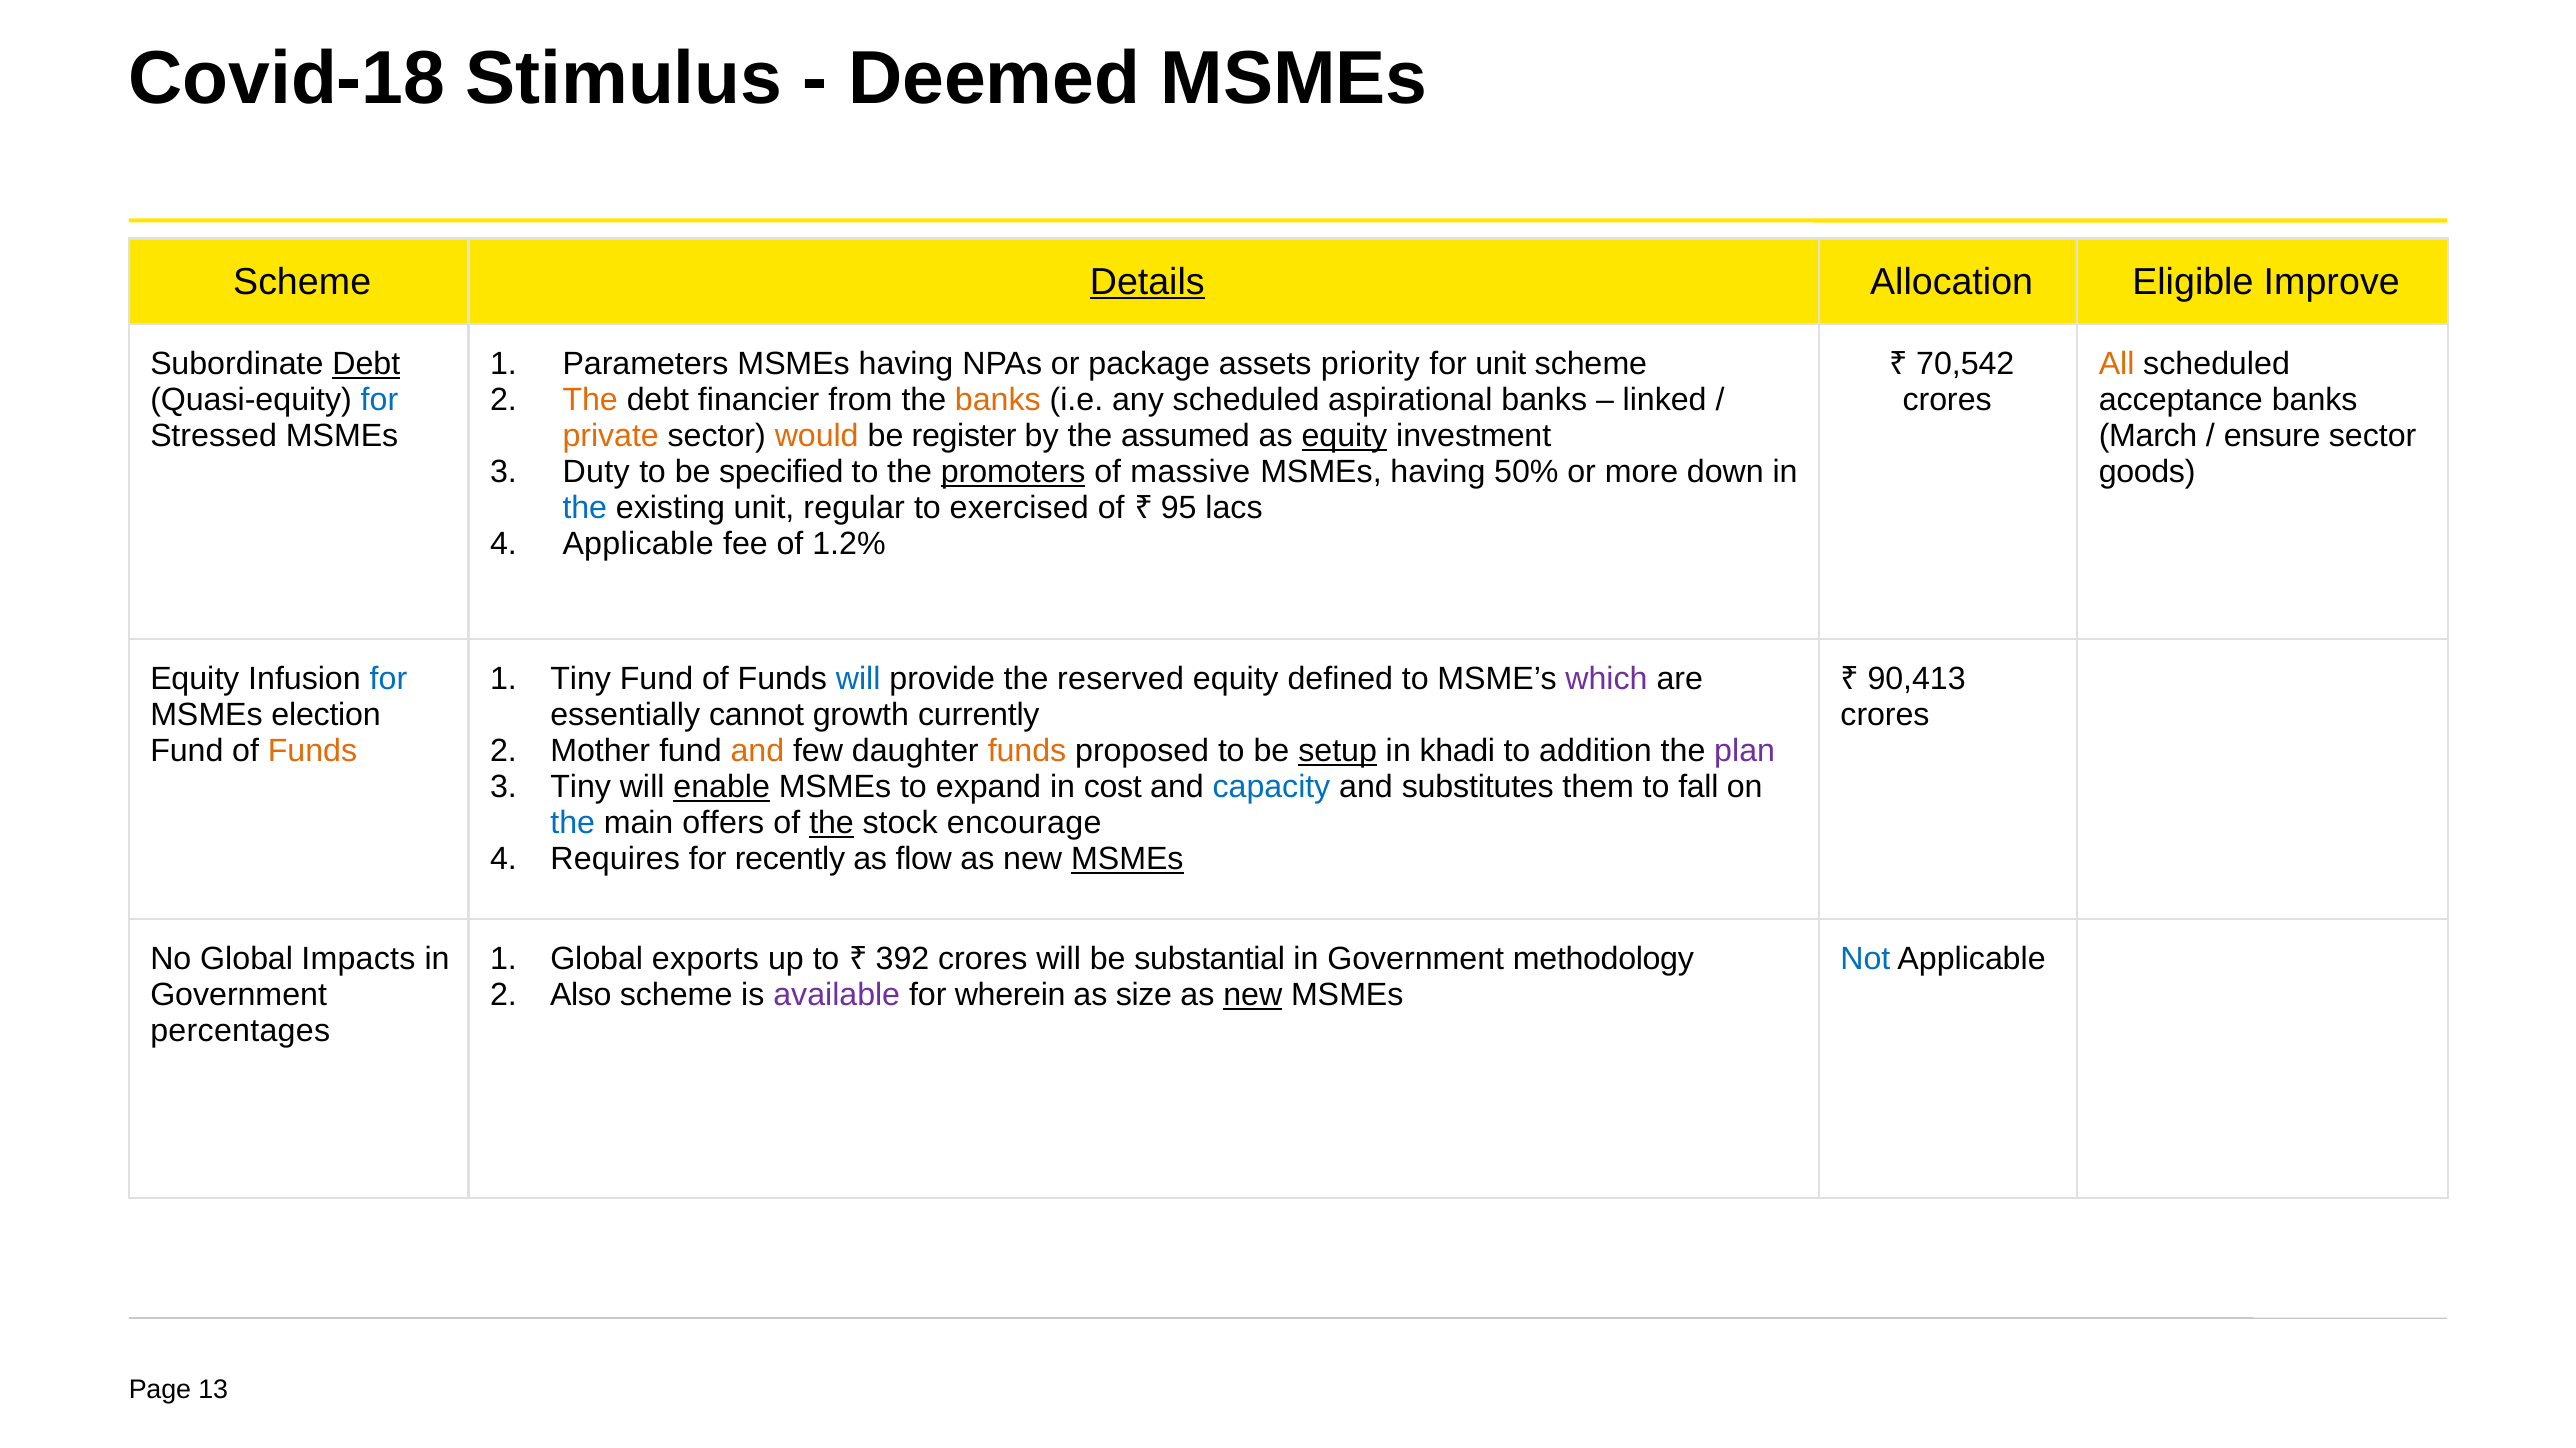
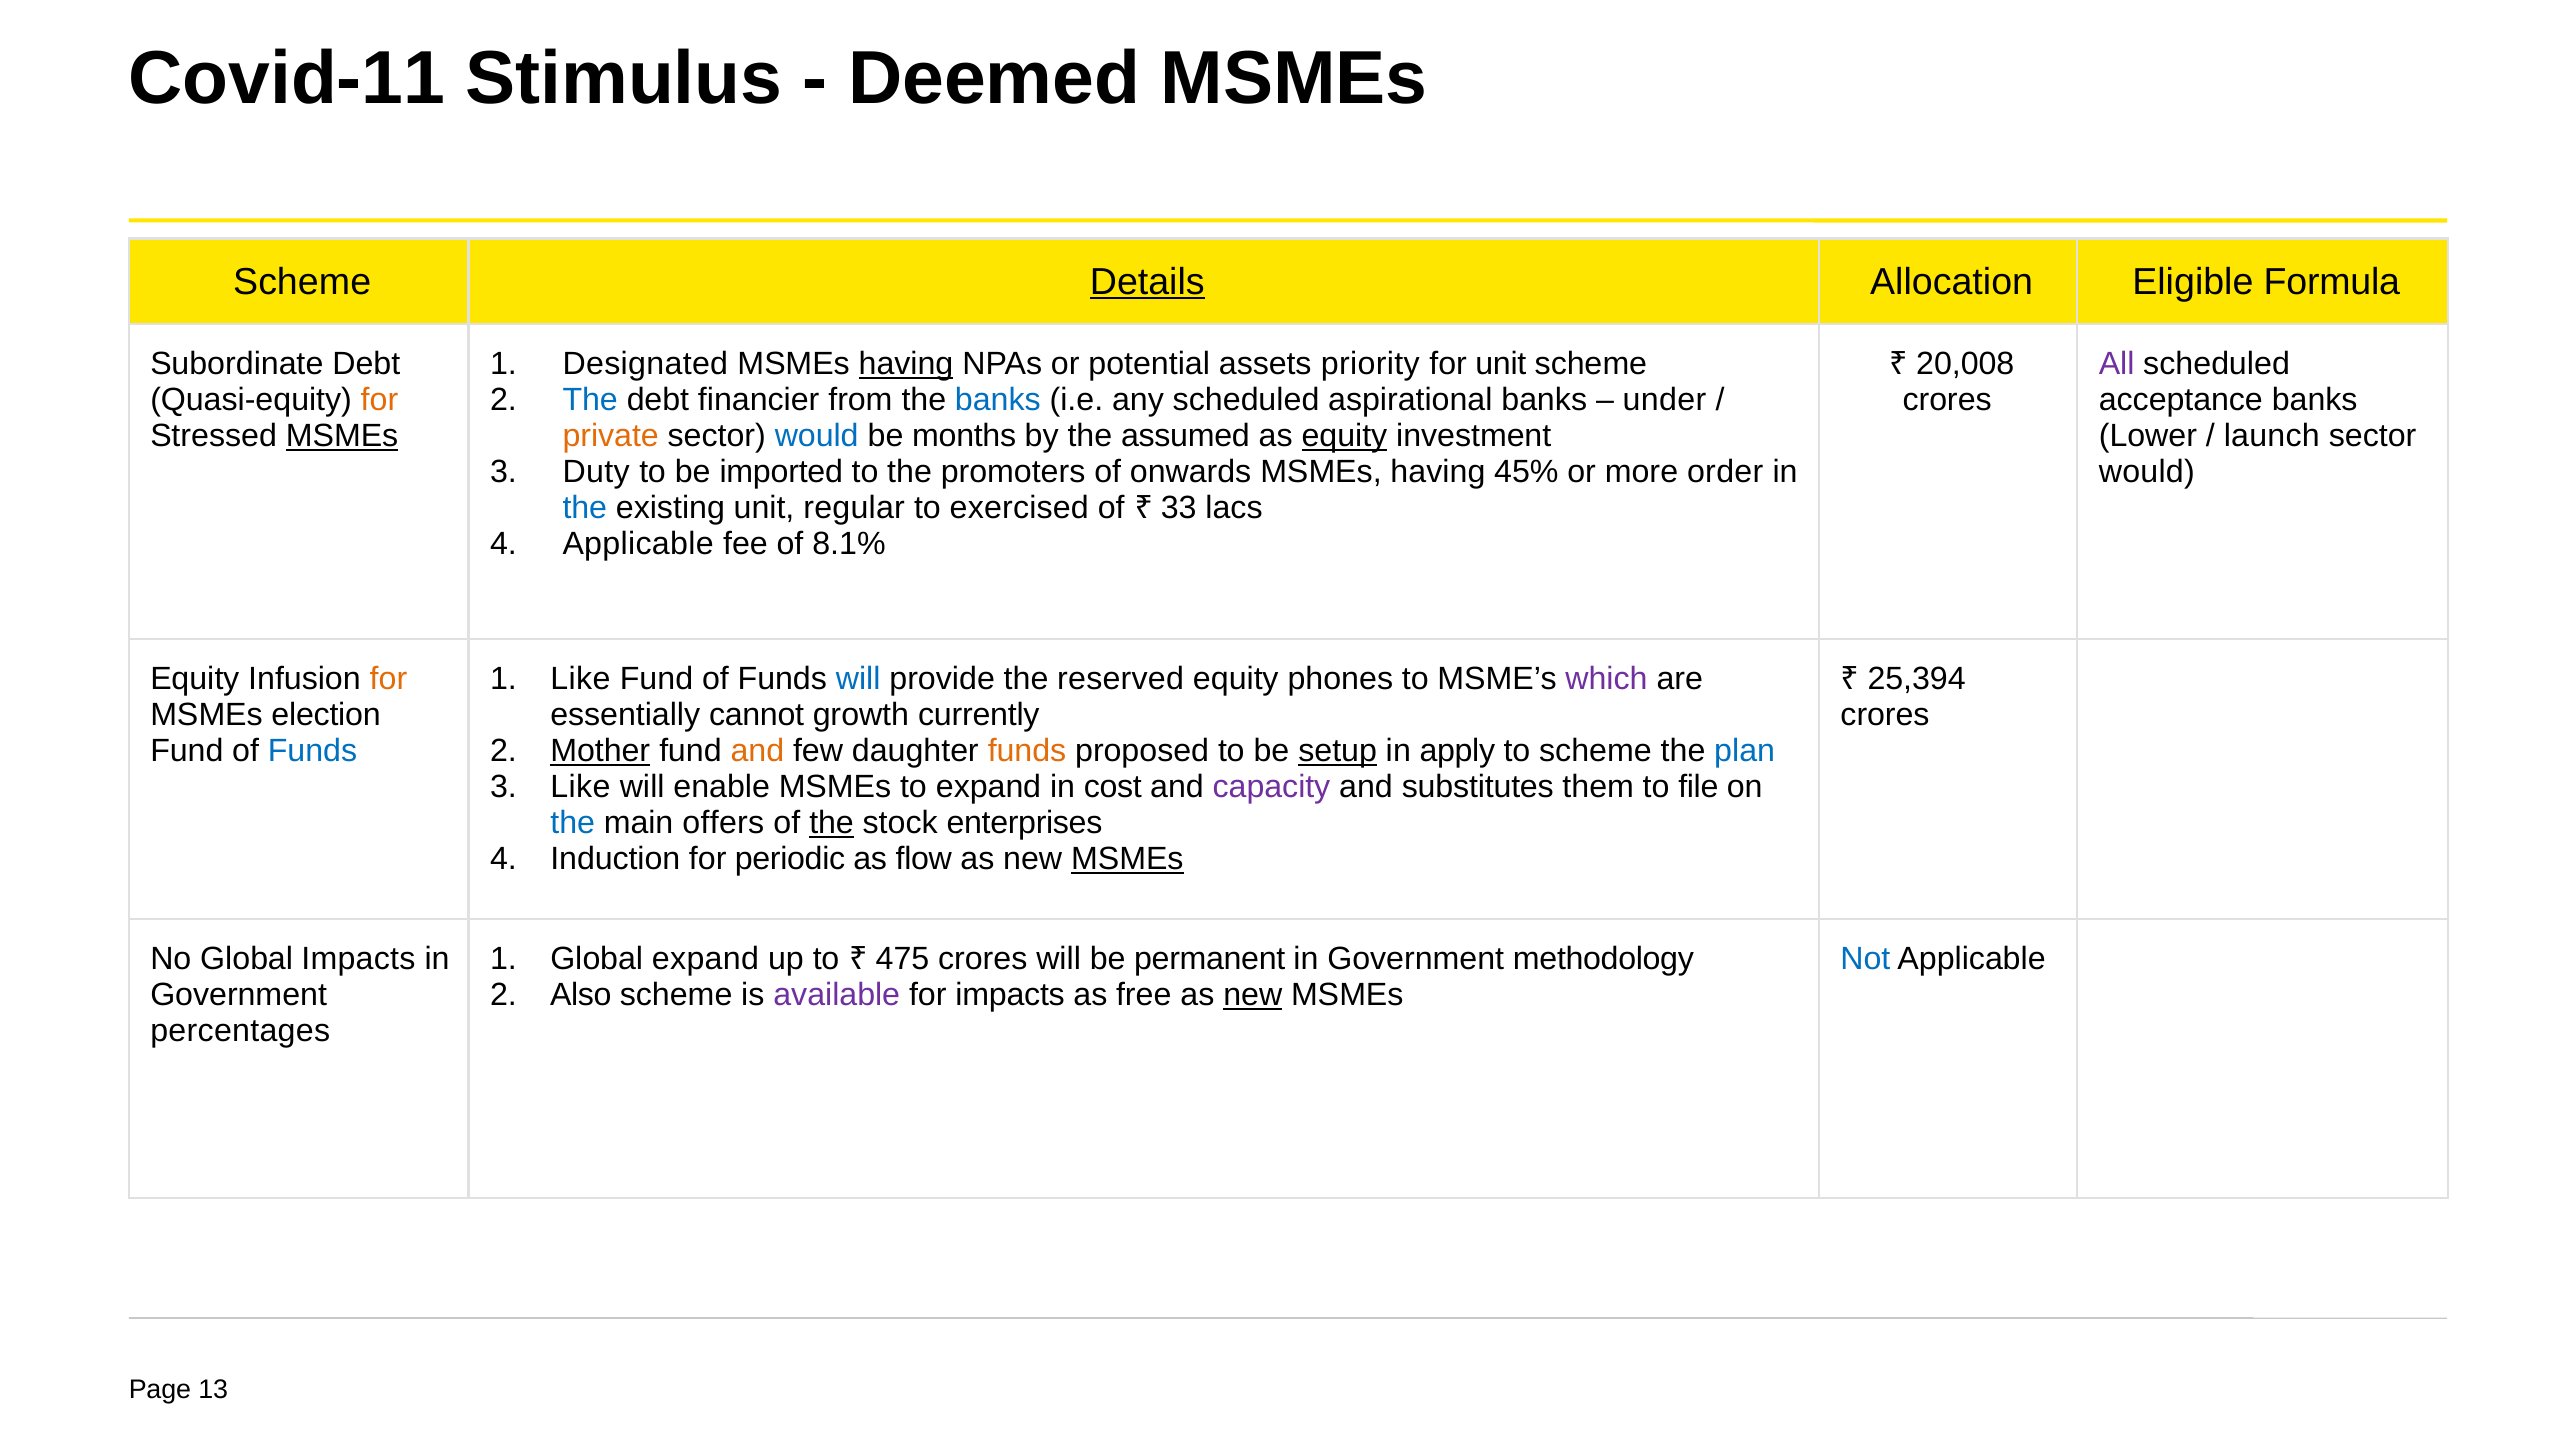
Covid-18: Covid-18 -> Covid-11
Improve: Improve -> Formula
Debt at (366, 364) underline: present -> none
Parameters: Parameters -> Designated
having at (906, 364) underline: none -> present
package: package -> potential
All colour: orange -> purple
70,542: 70,542 -> 20,008
for at (380, 400) colour: blue -> orange
The at (590, 400) colour: orange -> blue
banks at (998, 400) colour: orange -> blue
linked: linked -> under
MSMEs at (342, 436) underline: none -> present
would at (817, 436) colour: orange -> blue
register: register -> months
March: March -> Lower
ensure: ensure -> launch
specified: specified -> imported
promoters underline: present -> none
massive: massive -> onwards
50%: 50% -> 45%
down: down -> order
goods at (2147, 472): goods -> would
95: 95 -> 33
1.2%: 1.2% -> 8.1%
for at (388, 679) colour: blue -> orange
Tiny at (581, 679): Tiny -> Like
defined: defined -> phones
90,413: 90,413 -> 25,394
Funds at (312, 751) colour: orange -> blue
Mother underline: none -> present
khadi: khadi -> apply
to addition: addition -> scheme
plan colour: purple -> blue
Tiny at (581, 787): Tiny -> Like
enable underline: present -> none
capacity colour: blue -> purple
fall: fall -> file
encourage: encourage -> enterprises
Requires: Requires -> Induction
recently: recently -> periodic
Global exports: exports -> expand
392: 392 -> 475
substantial: substantial -> permanent
for wherein: wherein -> impacts
size: size -> free
